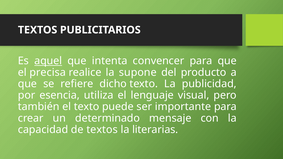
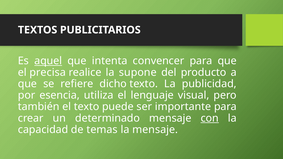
con underline: none -> present
de textos: textos -> temas
la literarias: literarias -> mensaje
